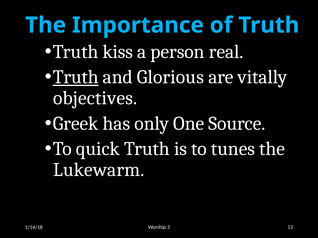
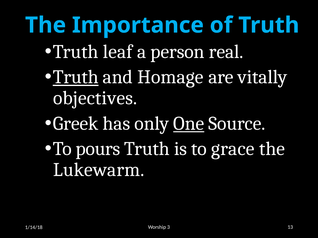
kiss: kiss -> leaf
Glorious: Glorious -> Homage
One underline: none -> present
quick: quick -> pours
tunes: tunes -> grace
